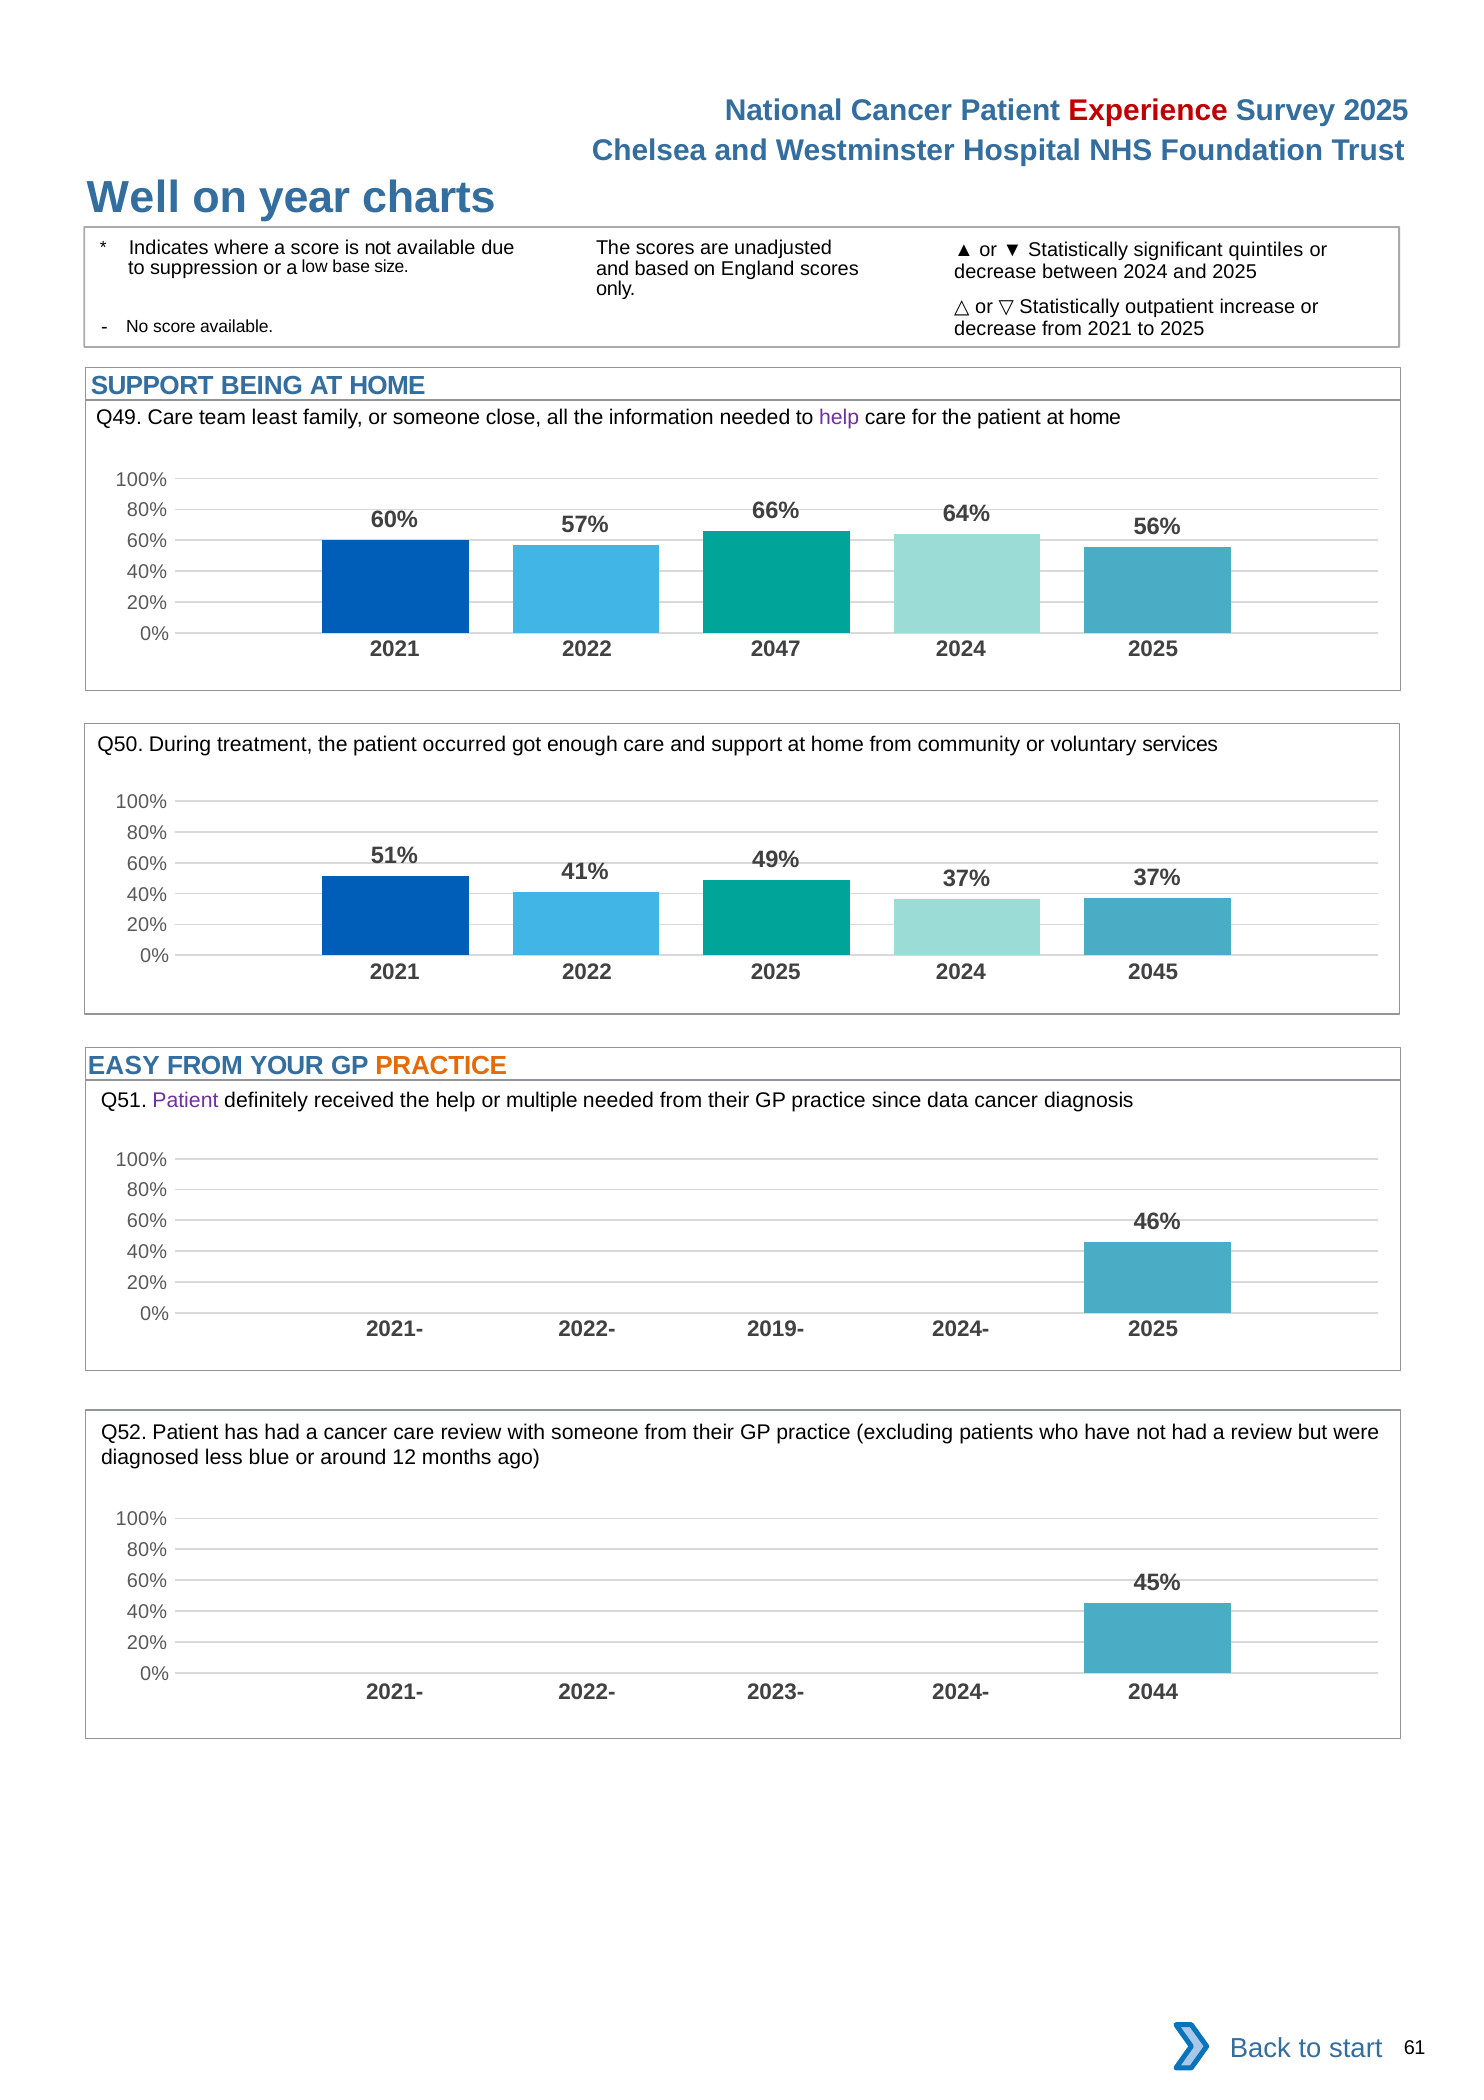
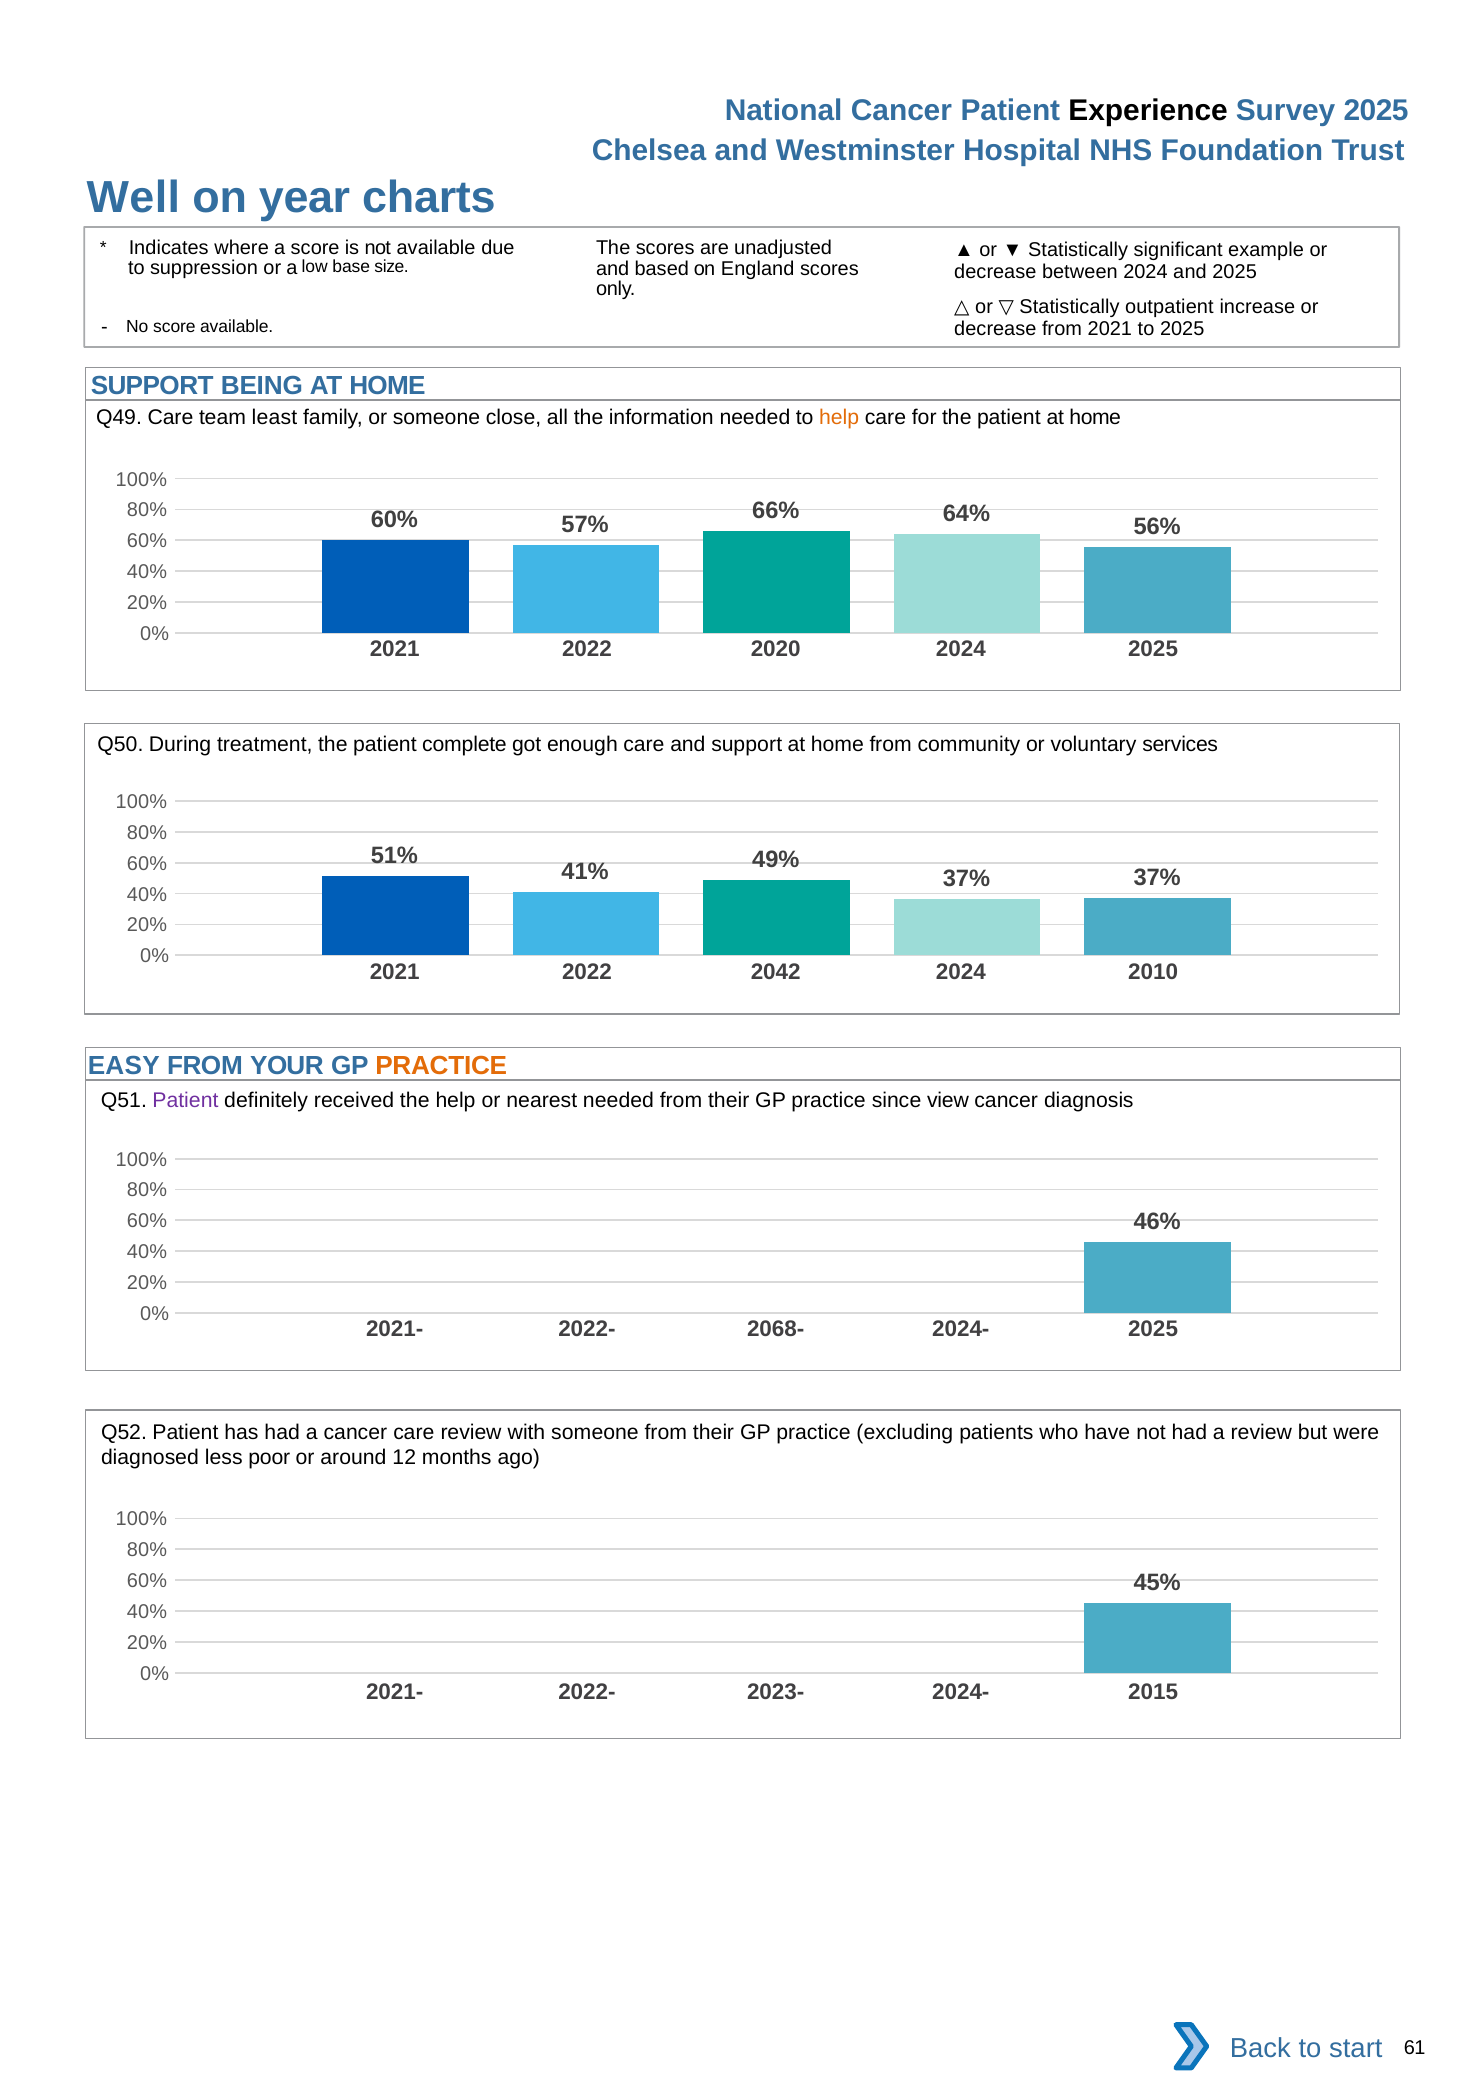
Experience colour: red -> black
quintiles: quintiles -> example
help at (839, 418) colour: purple -> orange
2047: 2047 -> 2020
occurred: occurred -> complete
2022 2025: 2025 -> 2042
2045: 2045 -> 2010
multiple: multiple -> nearest
data: data -> view
2019-: 2019- -> 2068-
blue: blue -> poor
2044: 2044 -> 2015
